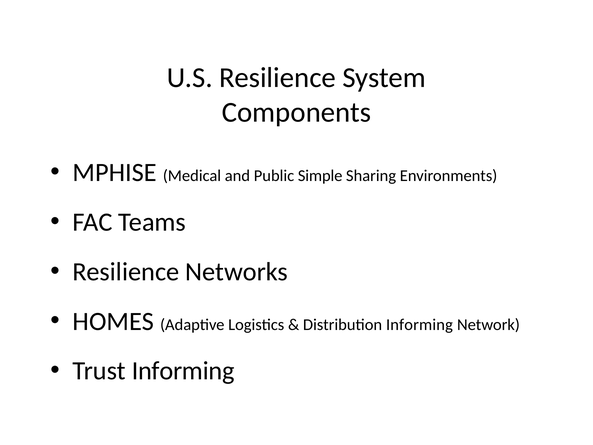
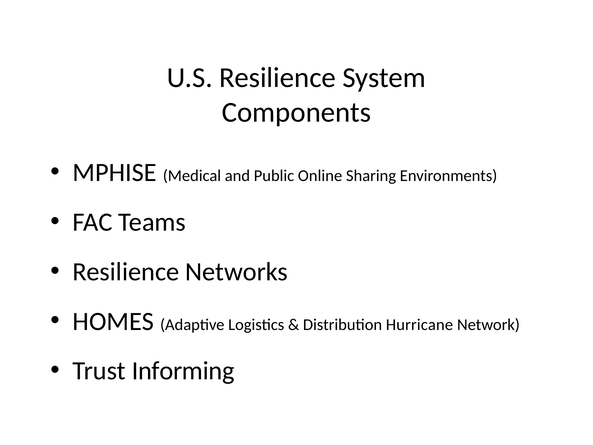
Simple: Simple -> Online
Distribution Informing: Informing -> Hurricane
